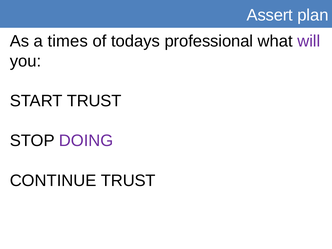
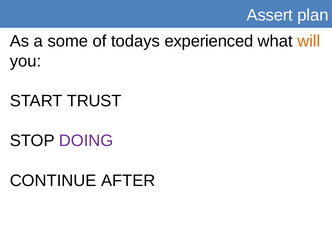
times: times -> some
professional: professional -> experienced
will colour: purple -> orange
CONTINUE TRUST: TRUST -> AFTER
